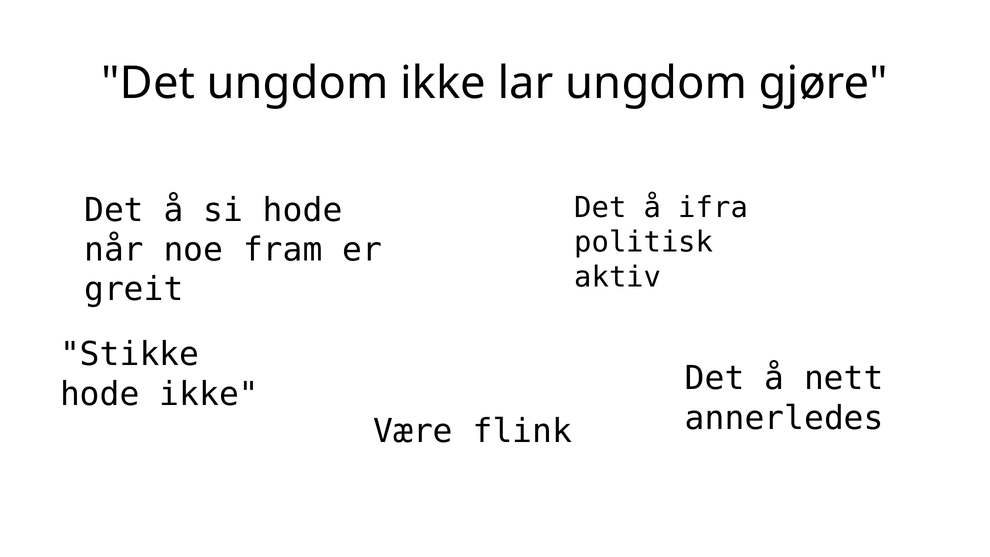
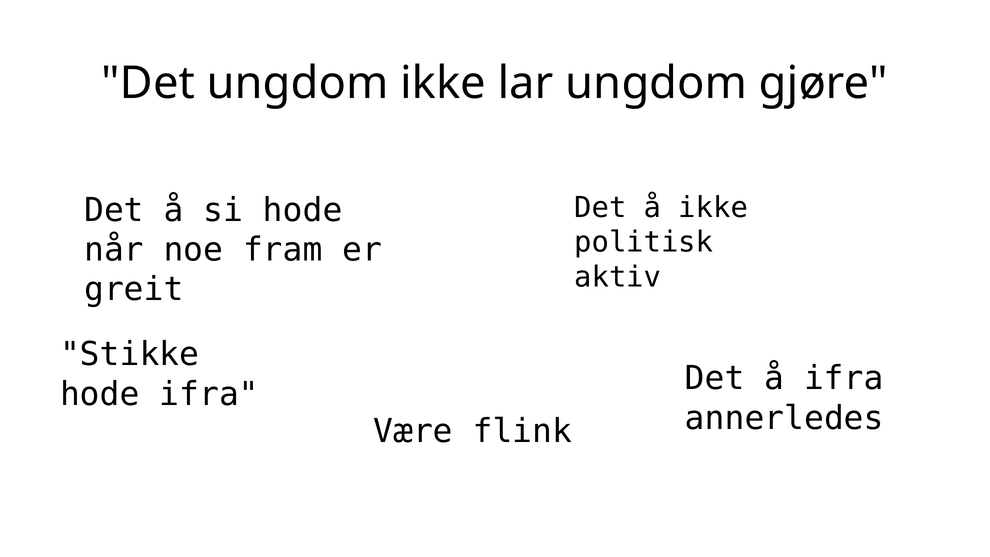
å ifra: ifra -> ikke
å nett: nett -> ifra
hode ikke: ikke -> ifra
